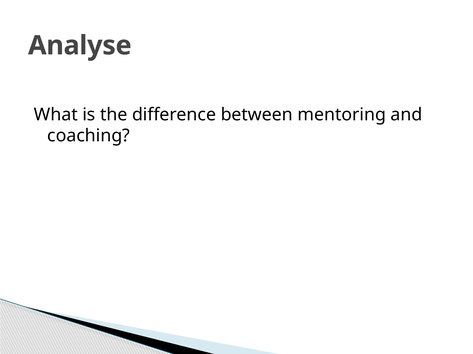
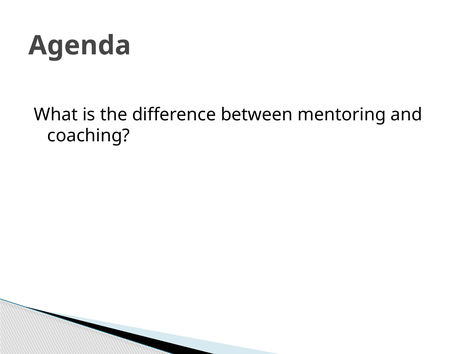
Analyse: Analyse -> Agenda
